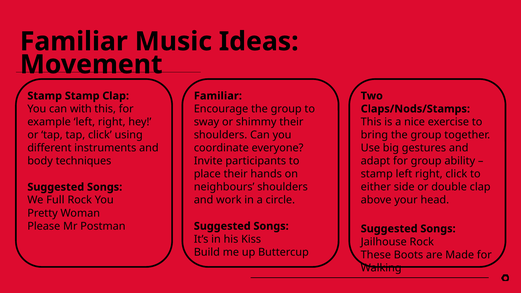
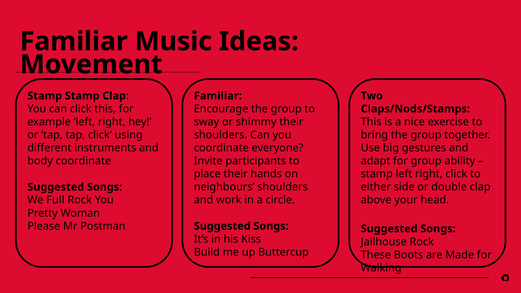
can with: with -> click
body techniques: techniques -> coordinate
